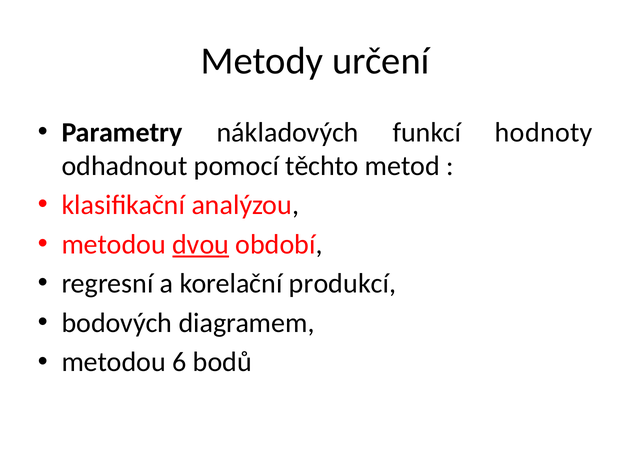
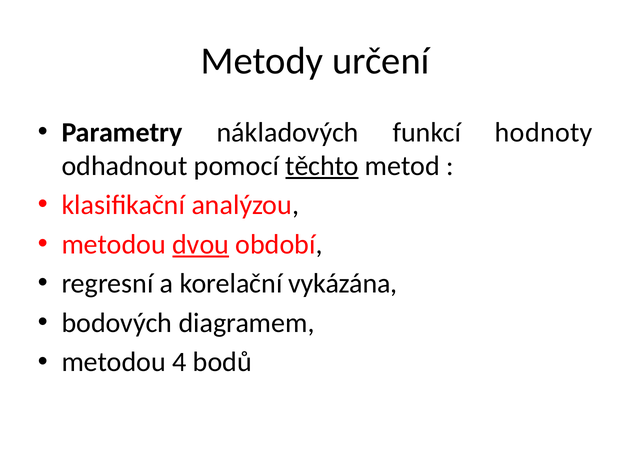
těchto underline: none -> present
produkcí: produkcí -> vykázána
6: 6 -> 4
